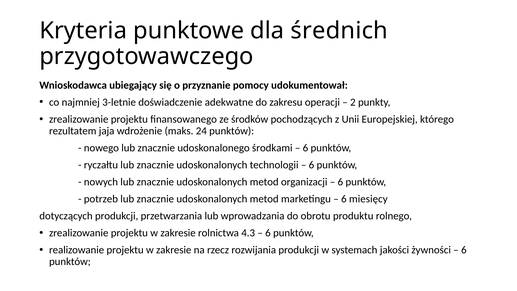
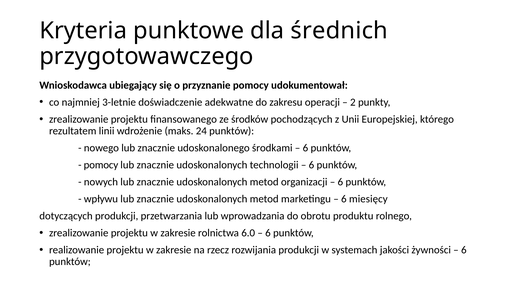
jaja: jaja -> linii
ryczałtu at (101, 165): ryczałtu -> pomocy
potrzeb: potrzeb -> wpływu
4.3: 4.3 -> 6.0
